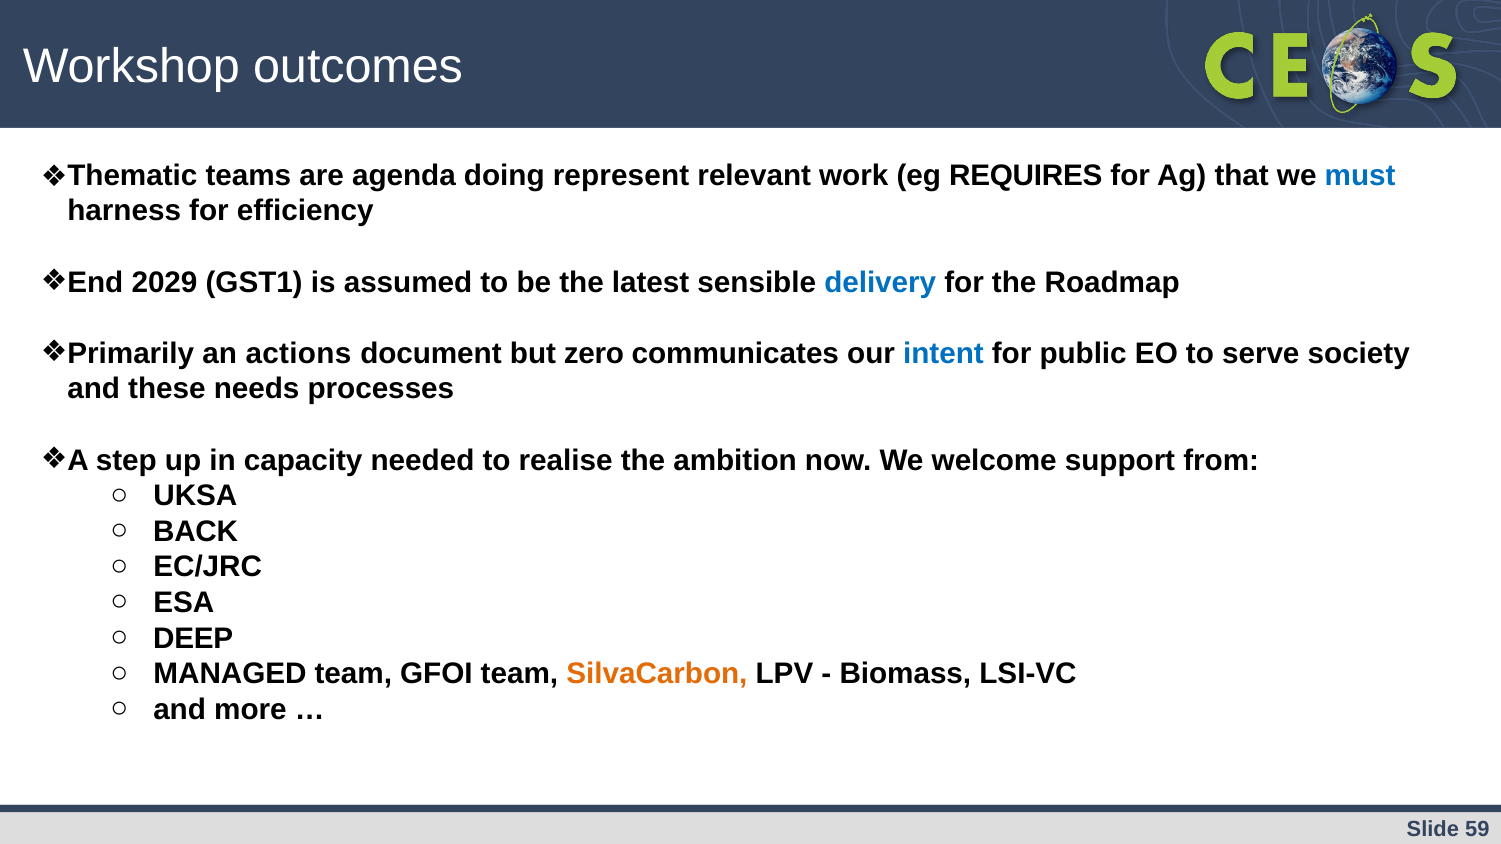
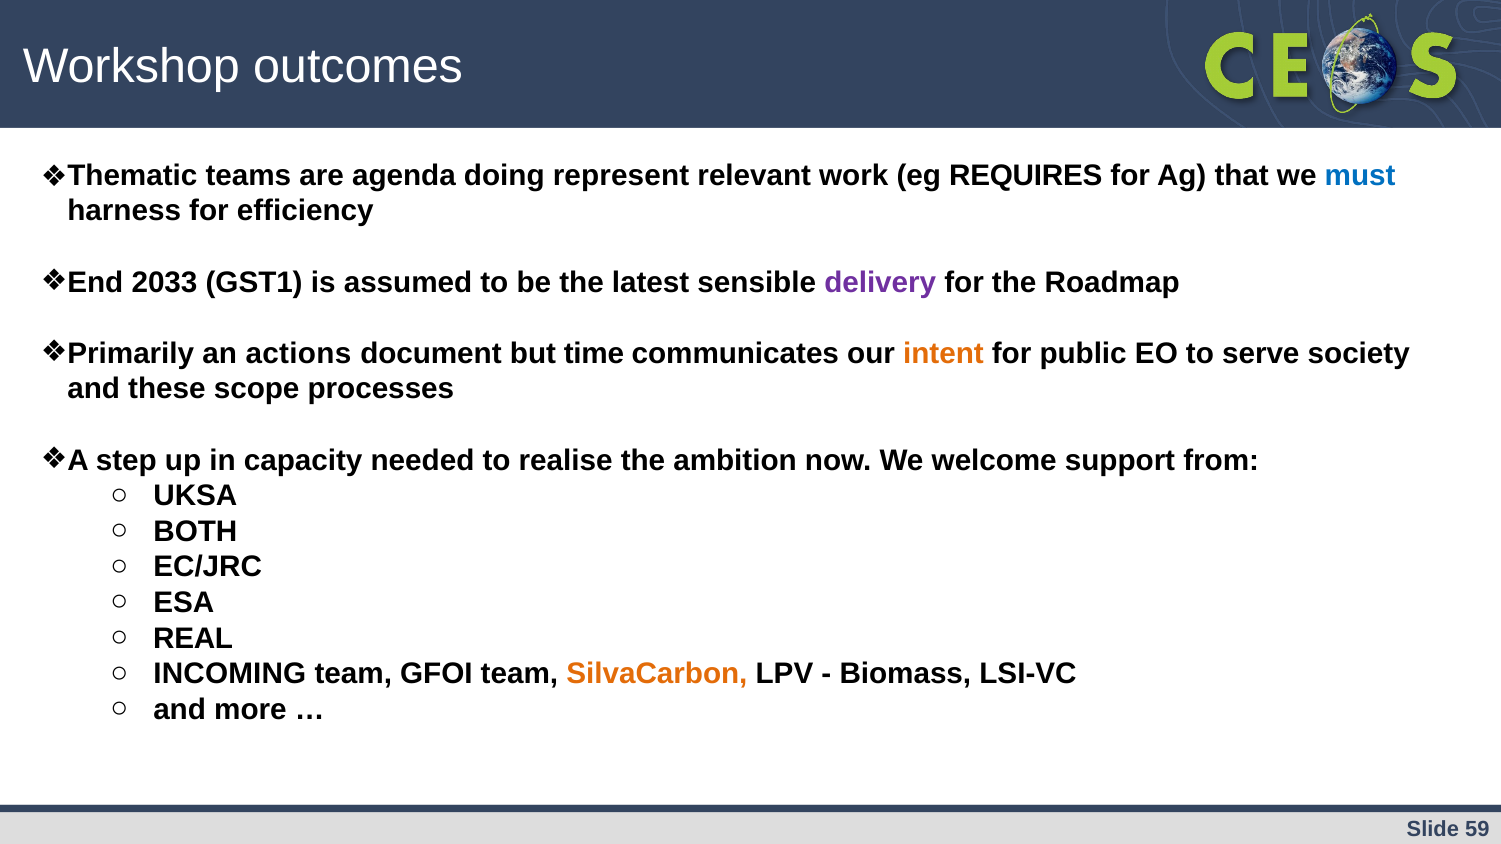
2029: 2029 -> 2033
delivery colour: blue -> purple
zero: zero -> time
intent colour: blue -> orange
needs: needs -> scope
BACK: BACK -> BOTH
DEEP: DEEP -> REAL
MANAGED: MANAGED -> INCOMING
